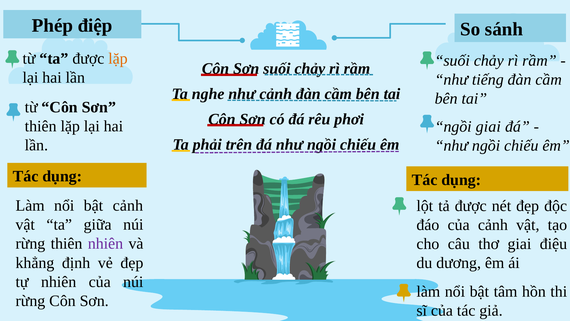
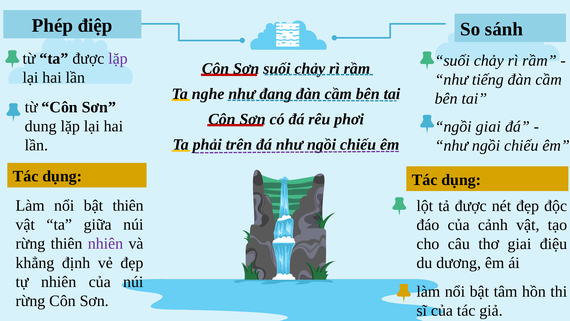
lặp at (118, 59) colour: orange -> purple
như cảnh: cảnh -> đang
thiên at (41, 126): thiên -> dung
bật cảnh: cảnh -> thiên
